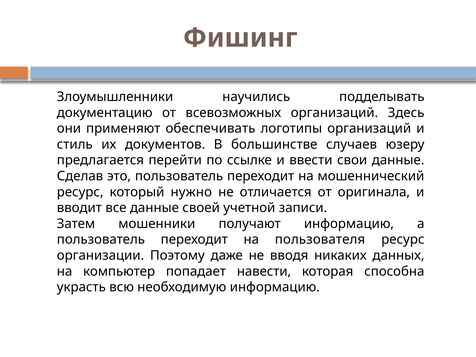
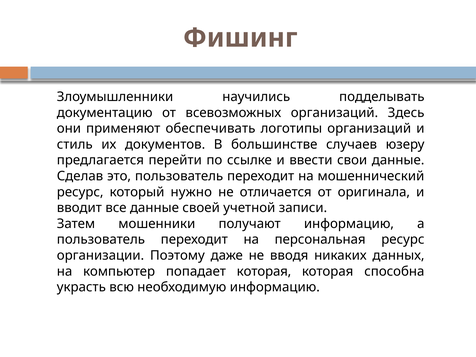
пользователя: пользователя -> персональная
попадает навести: навести -> которая
